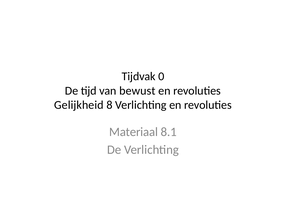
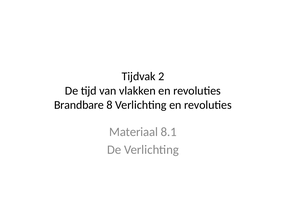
0: 0 -> 2
bewust: bewust -> vlakken
Gelijkheid: Gelijkheid -> Brandbare
